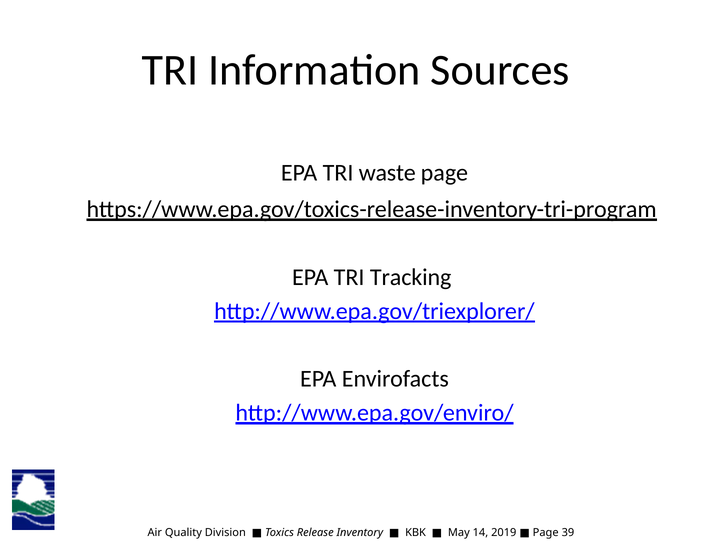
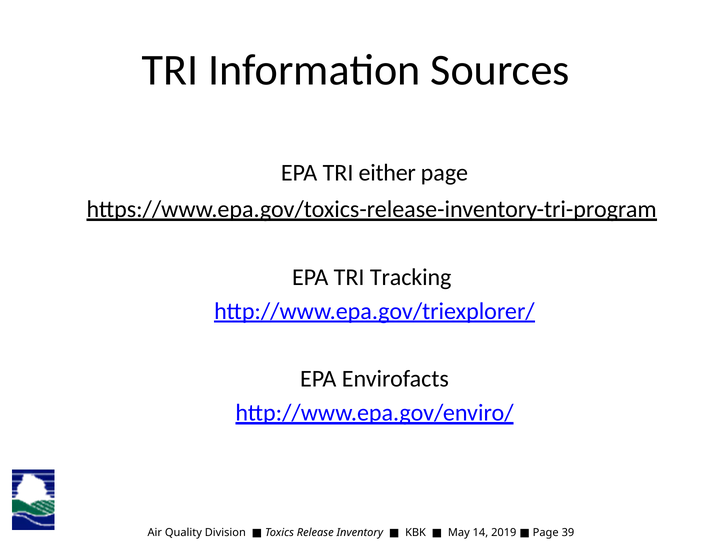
waste: waste -> either
